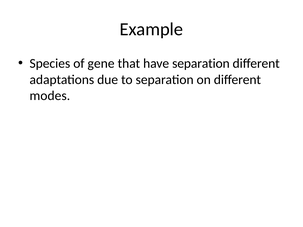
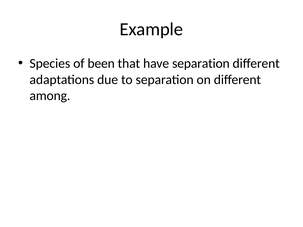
gene: gene -> been
modes: modes -> among
